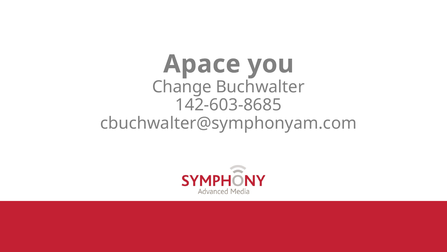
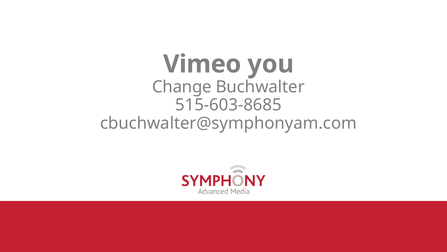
Apace: Apace -> Vimeo
142-603-8685: 142-603-8685 -> 515-603-8685
